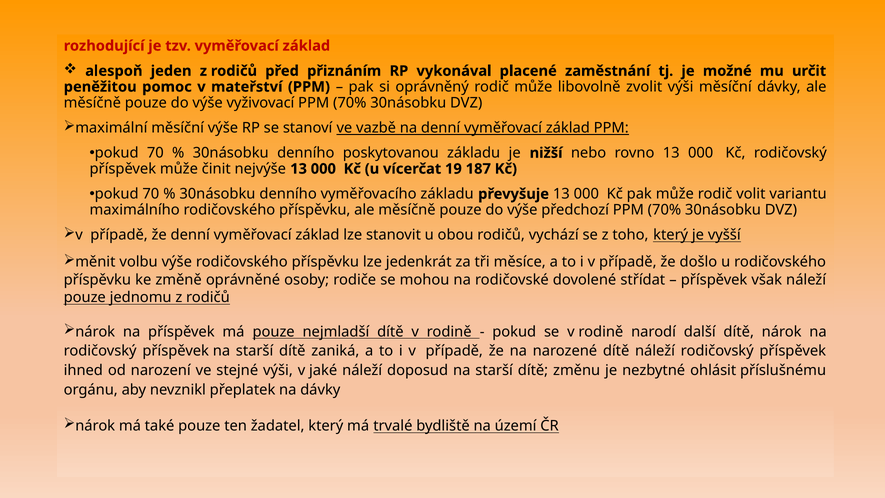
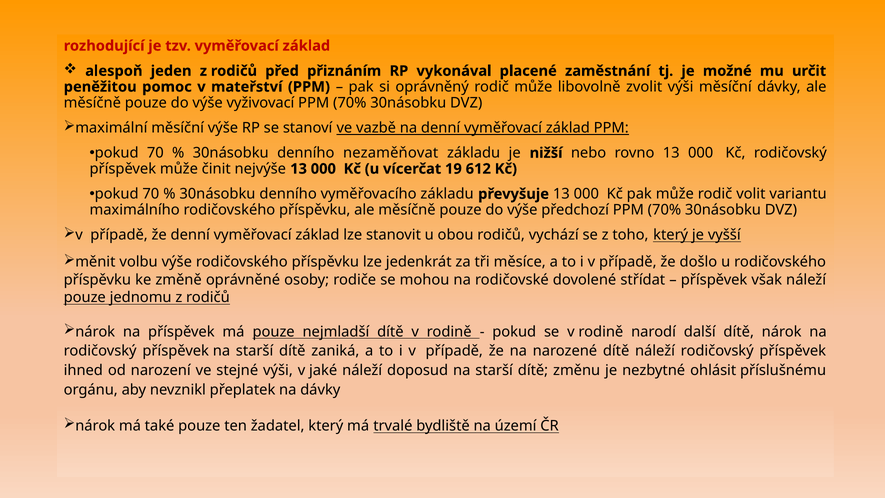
poskytovanou: poskytovanou -> nezaměňovat
187: 187 -> 612
